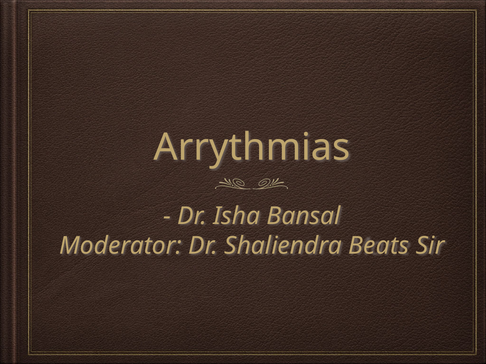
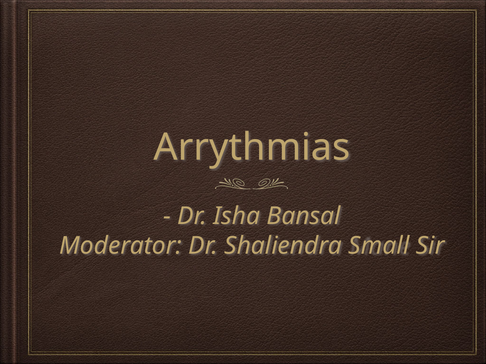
Beats: Beats -> Small
